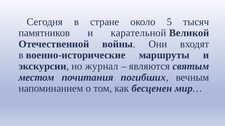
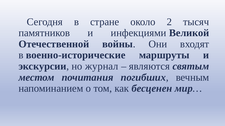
5: 5 -> 2
карательной: карательной -> инфекциями
